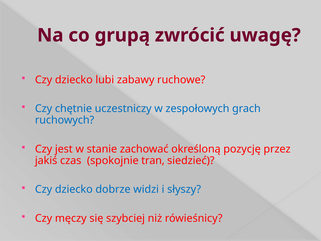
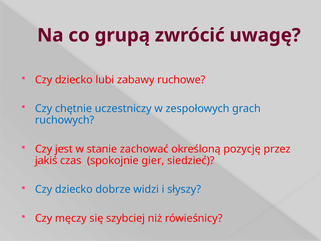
tran: tran -> gier
